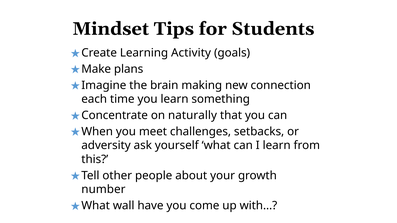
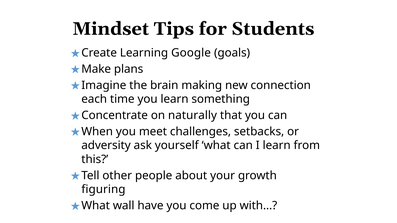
Activity: Activity -> Google
number: number -> figuring
